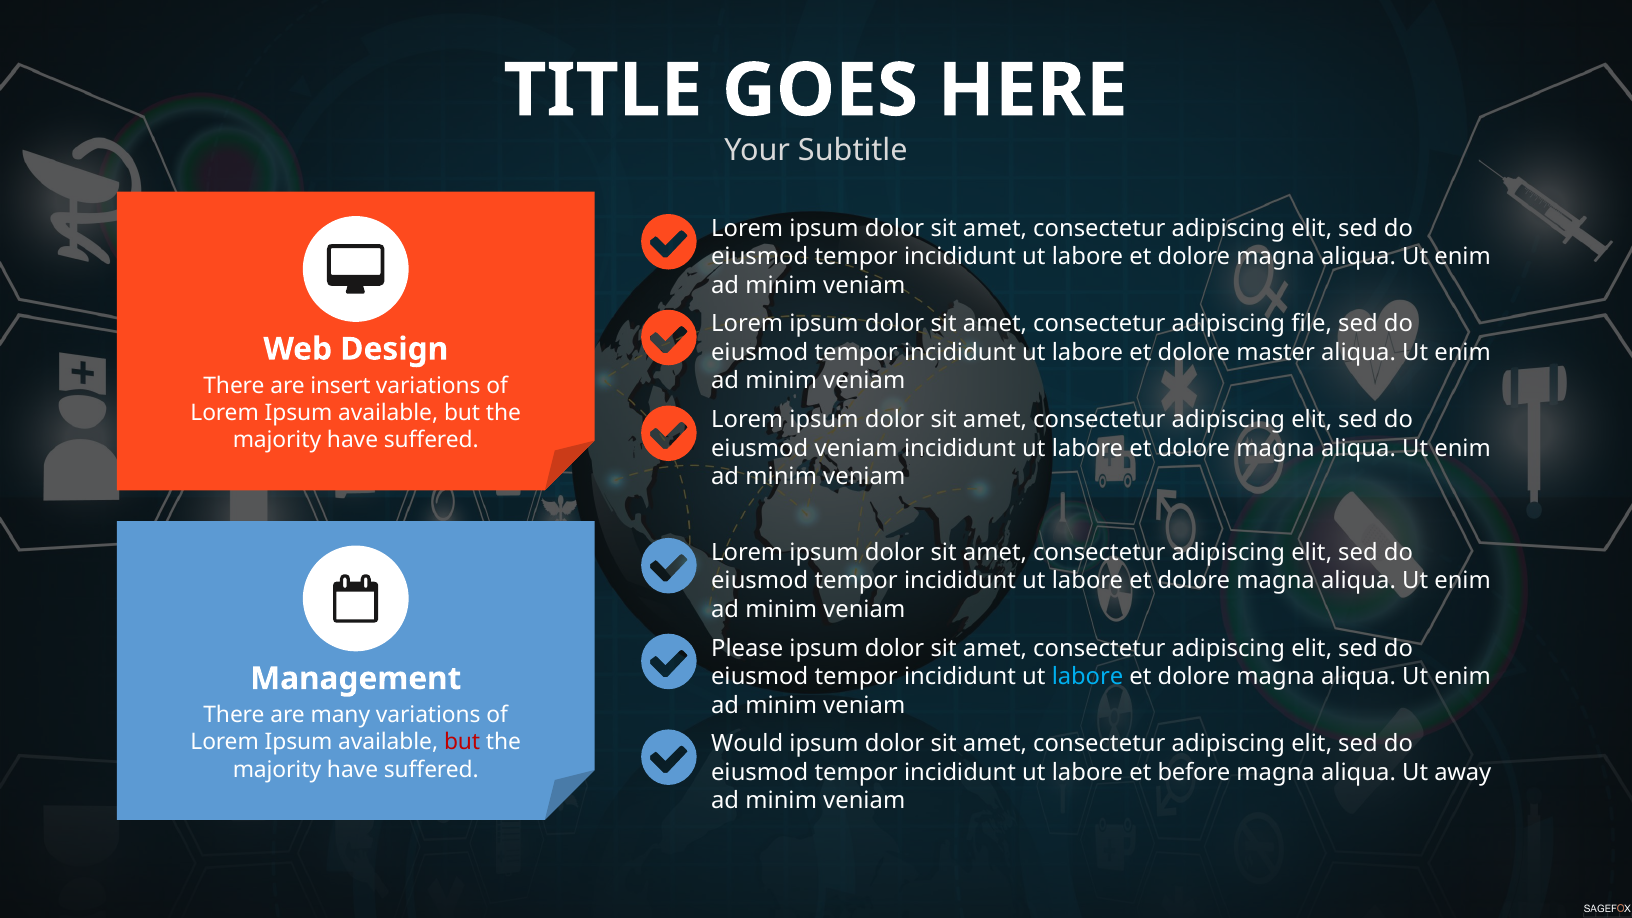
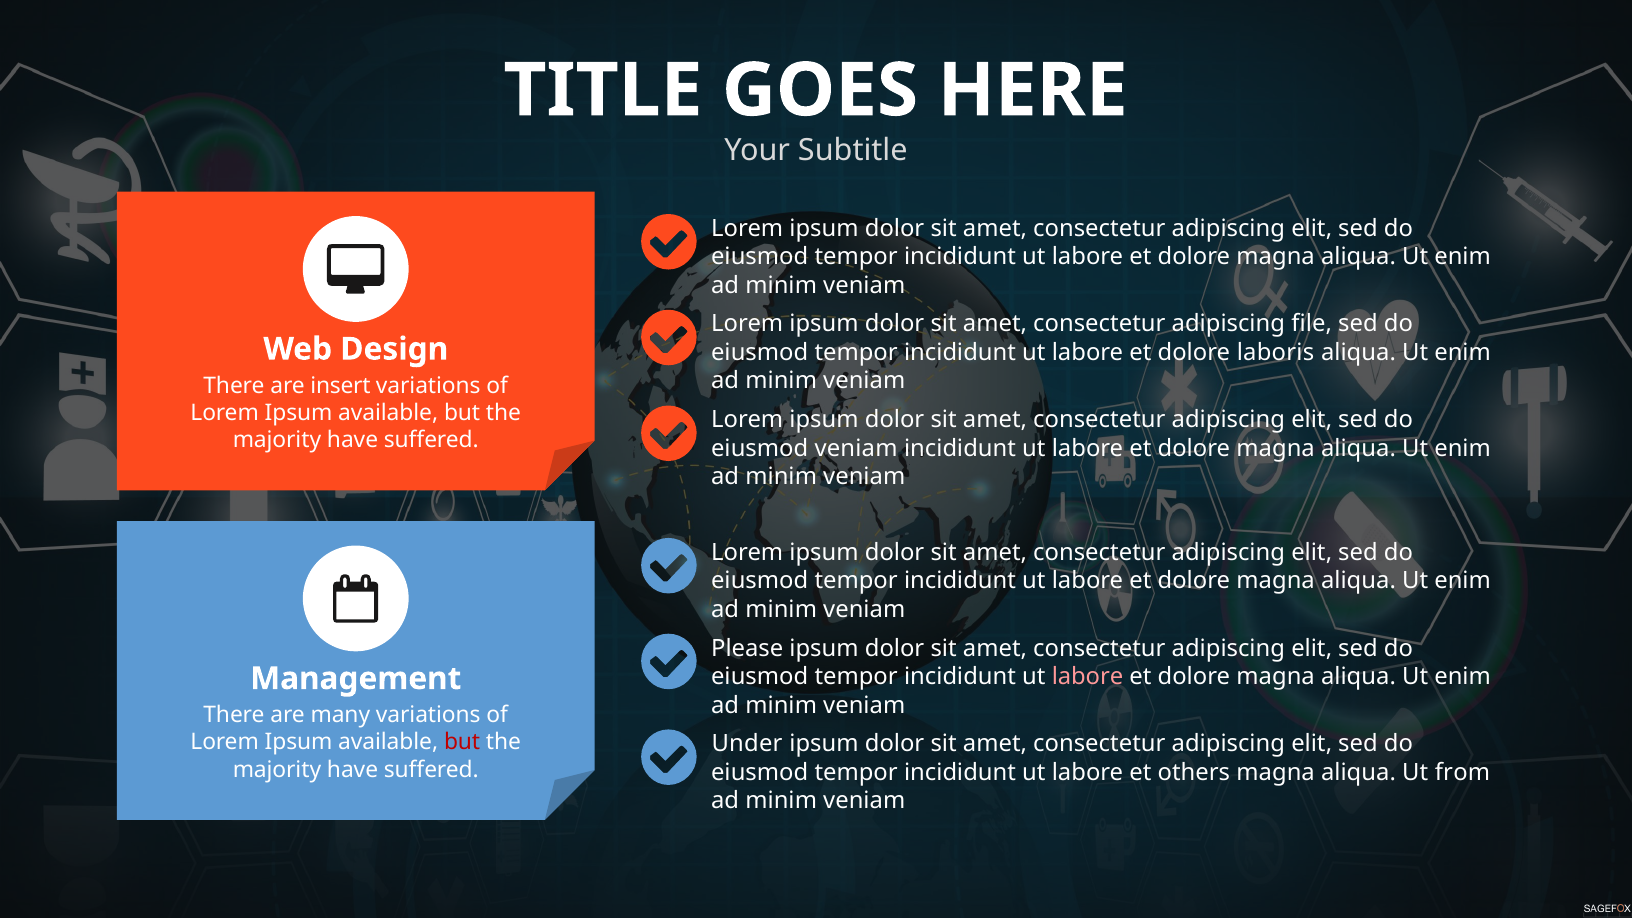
master: master -> laboris
labore at (1088, 677) colour: light blue -> pink
Would: Would -> Under
before: before -> others
away: away -> from
